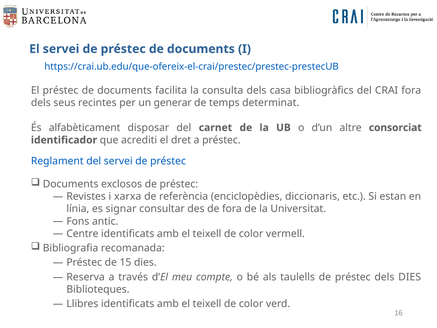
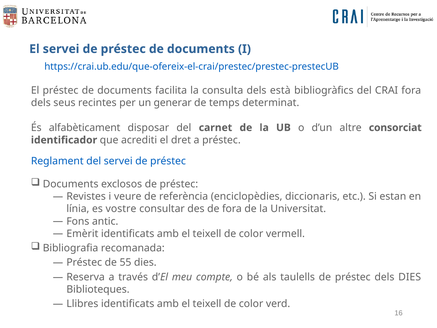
casa: casa -> està
xarxa: xarxa -> veure
signar: signar -> vostre
Centre: Centre -> Emèrit
15: 15 -> 55
